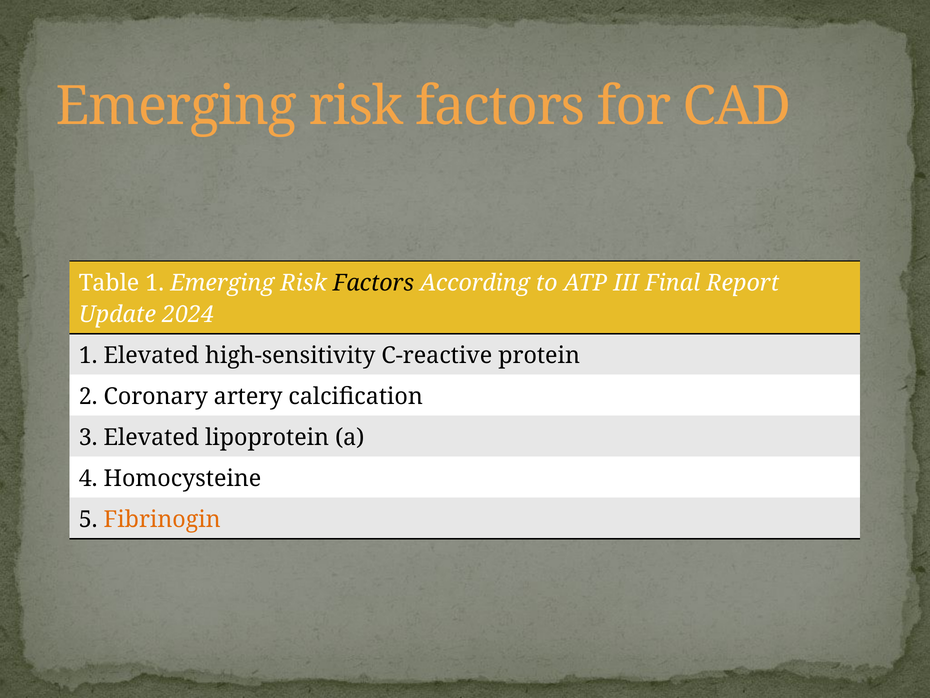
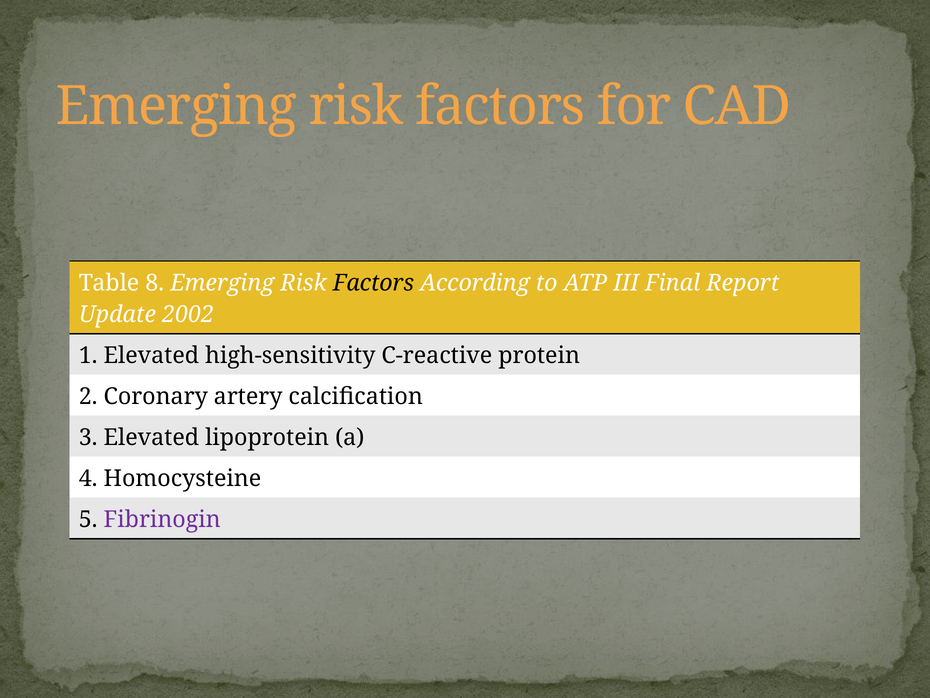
Table 1: 1 -> 8
2024: 2024 -> 2002
Fibrinogin colour: orange -> purple
